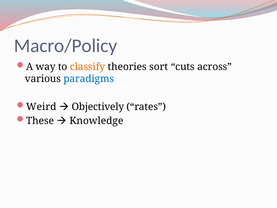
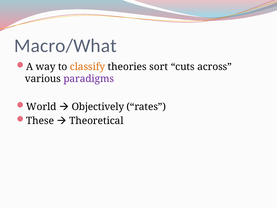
Macro/Policy: Macro/Policy -> Macro/What
paradigms colour: blue -> purple
Weird: Weird -> World
Knowledge: Knowledge -> Theoretical
